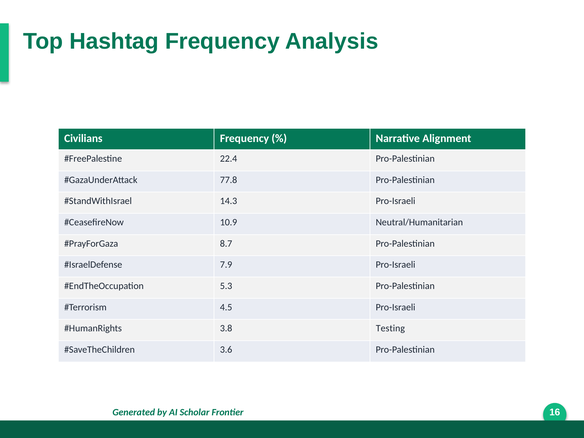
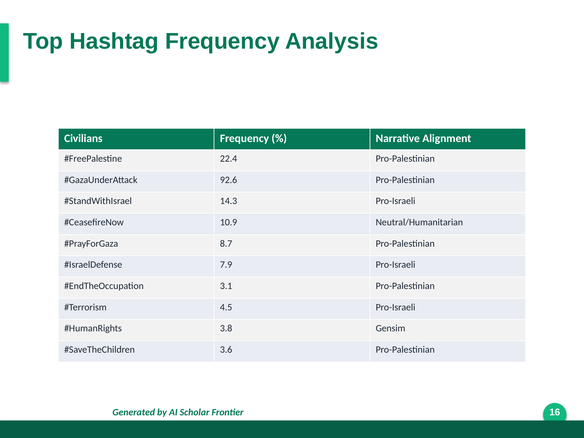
77.8: 77.8 -> 92.6
5.3: 5.3 -> 3.1
Testing: Testing -> Gensim
